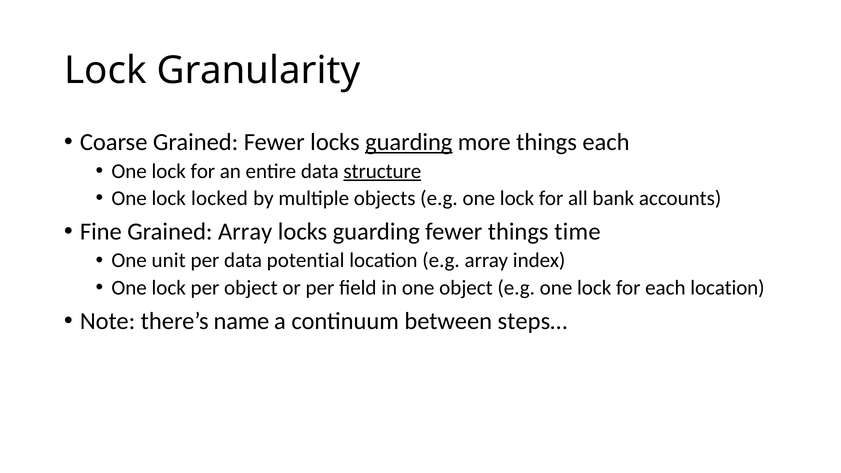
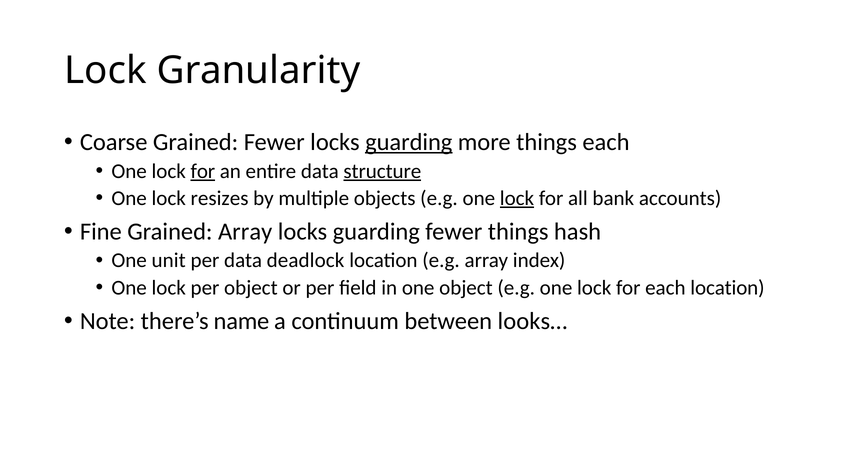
for at (203, 171) underline: none -> present
locked: locked -> resizes
lock at (517, 198) underline: none -> present
time: time -> hash
potential: potential -> deadlock
steps…: steps… -> looks…
